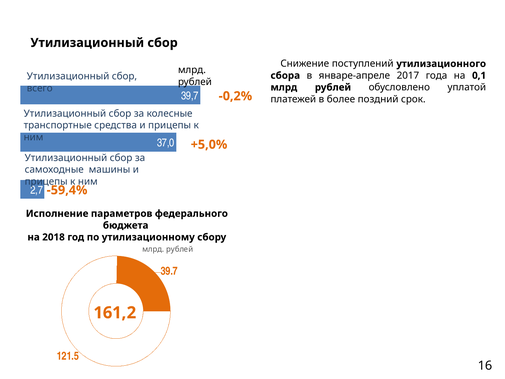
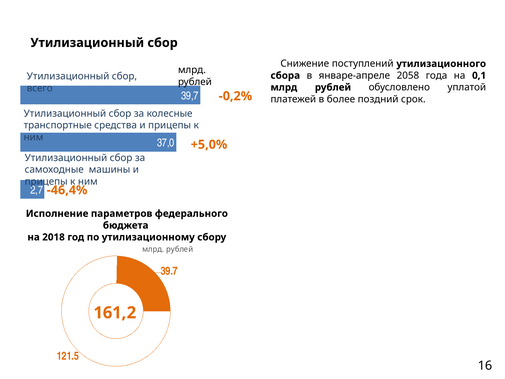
2017: 2017 -> 2058
-59,4%: -59,4% -> -46,4%
